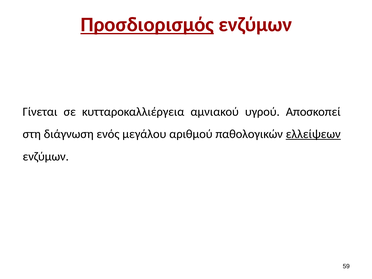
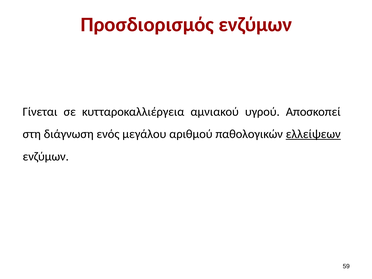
Προσδιορισμός underline: present -> none
